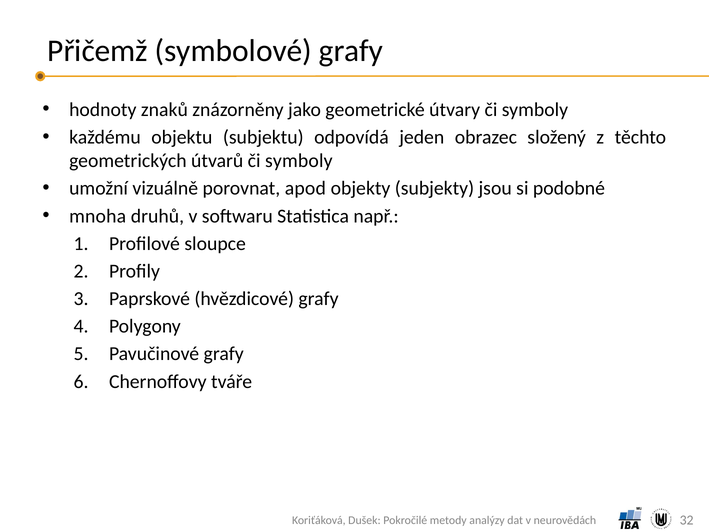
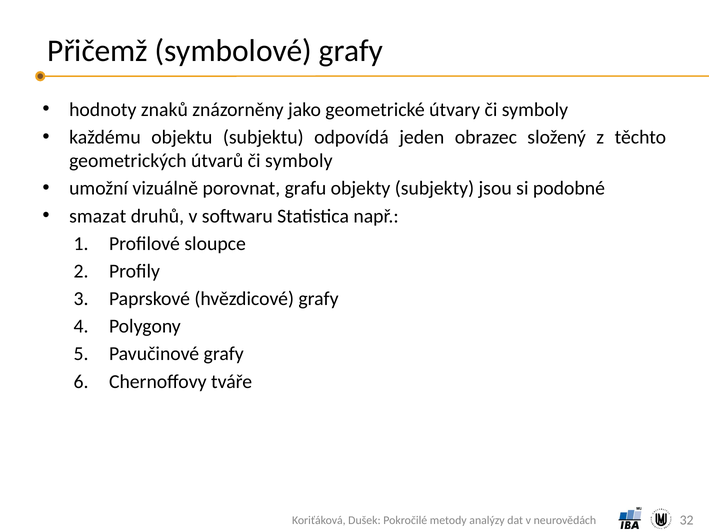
apod: apod -> grafu
mnoha: mnoha -> smazat
